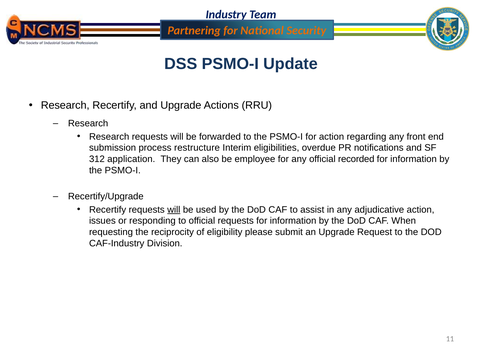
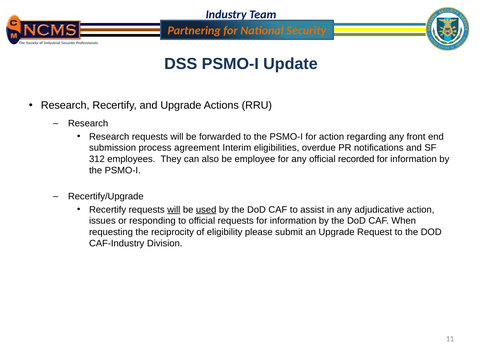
restructure: restructure -> agreement
application: application -> employees
used underline: none -> present
